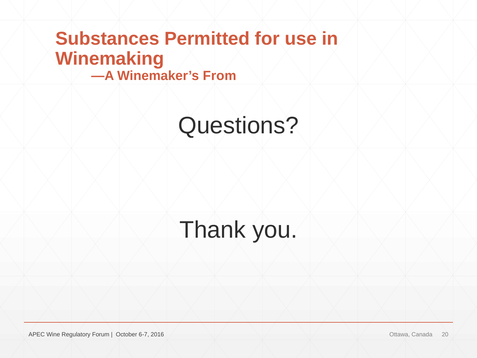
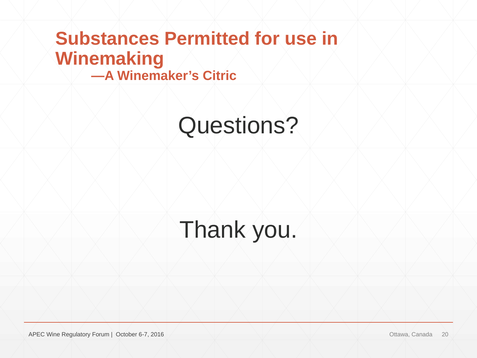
From: From -> Citric
